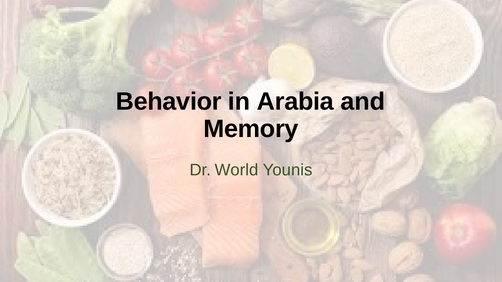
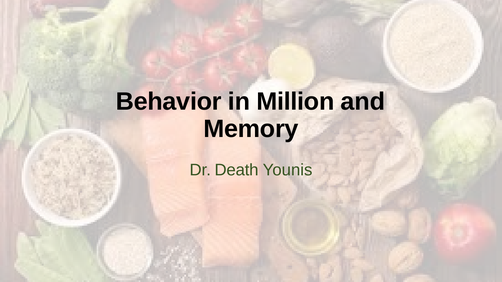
Arabia: Arabia -> Million
World: World -> Death
